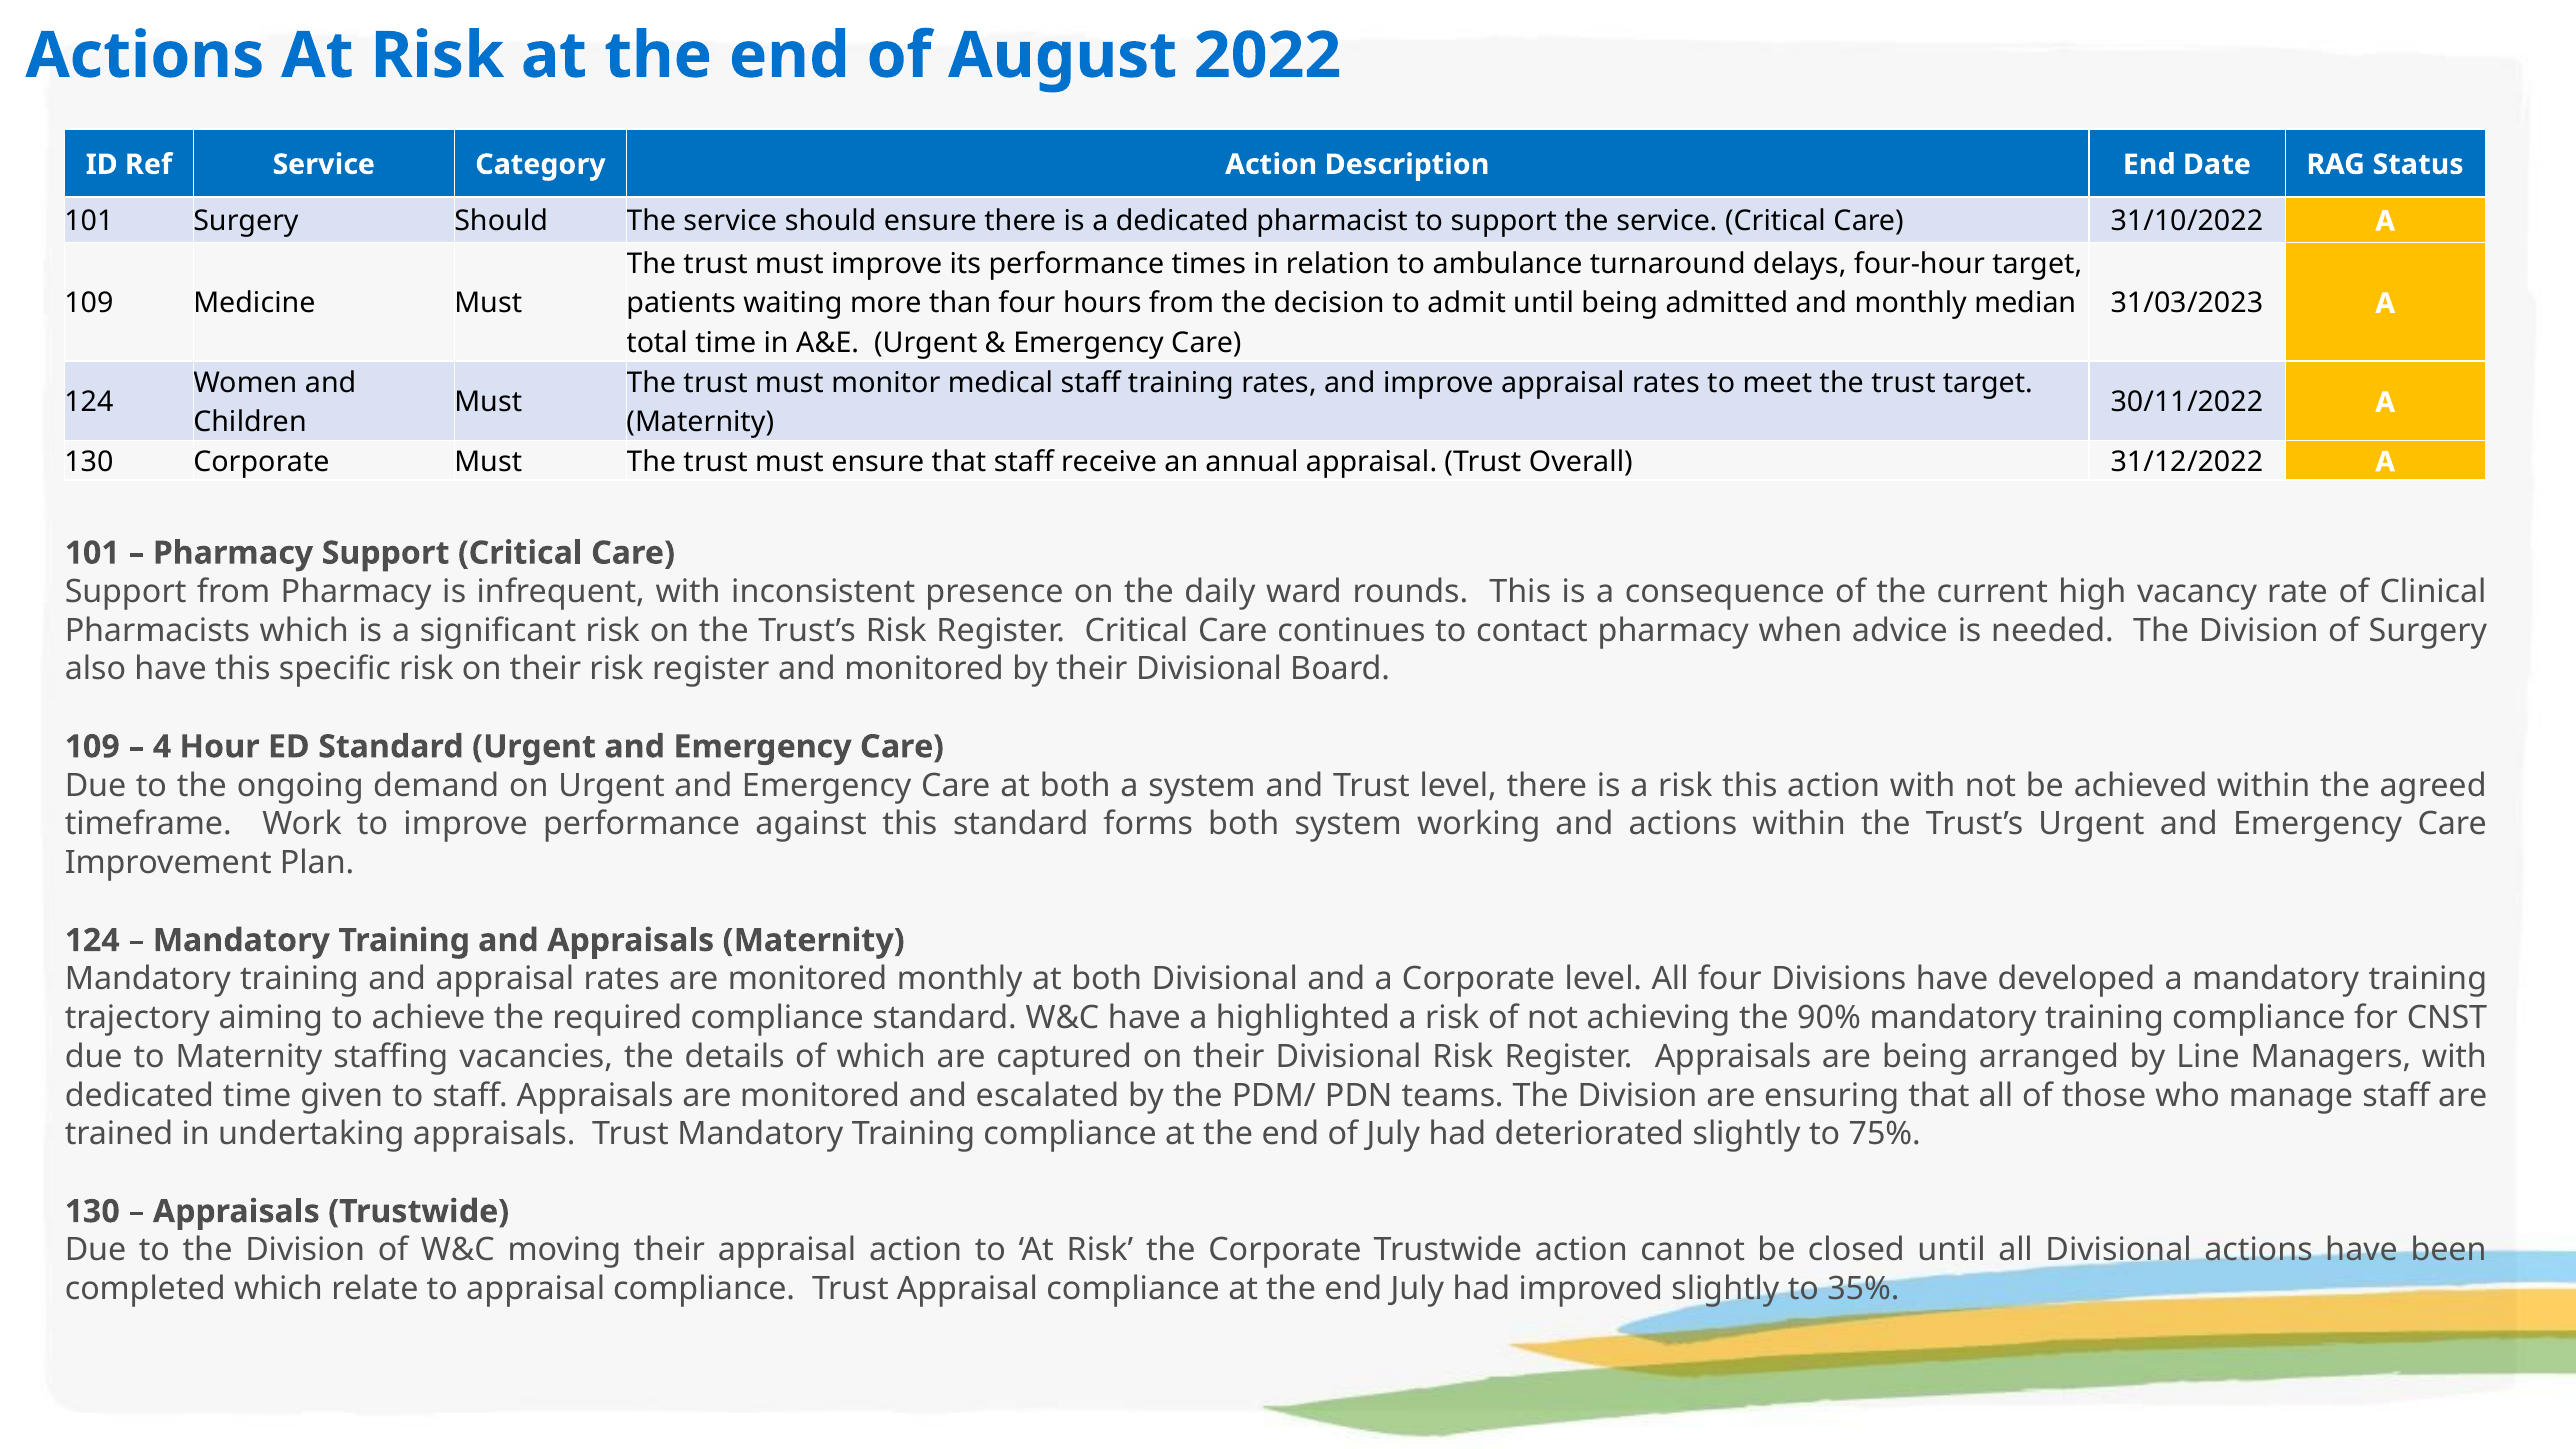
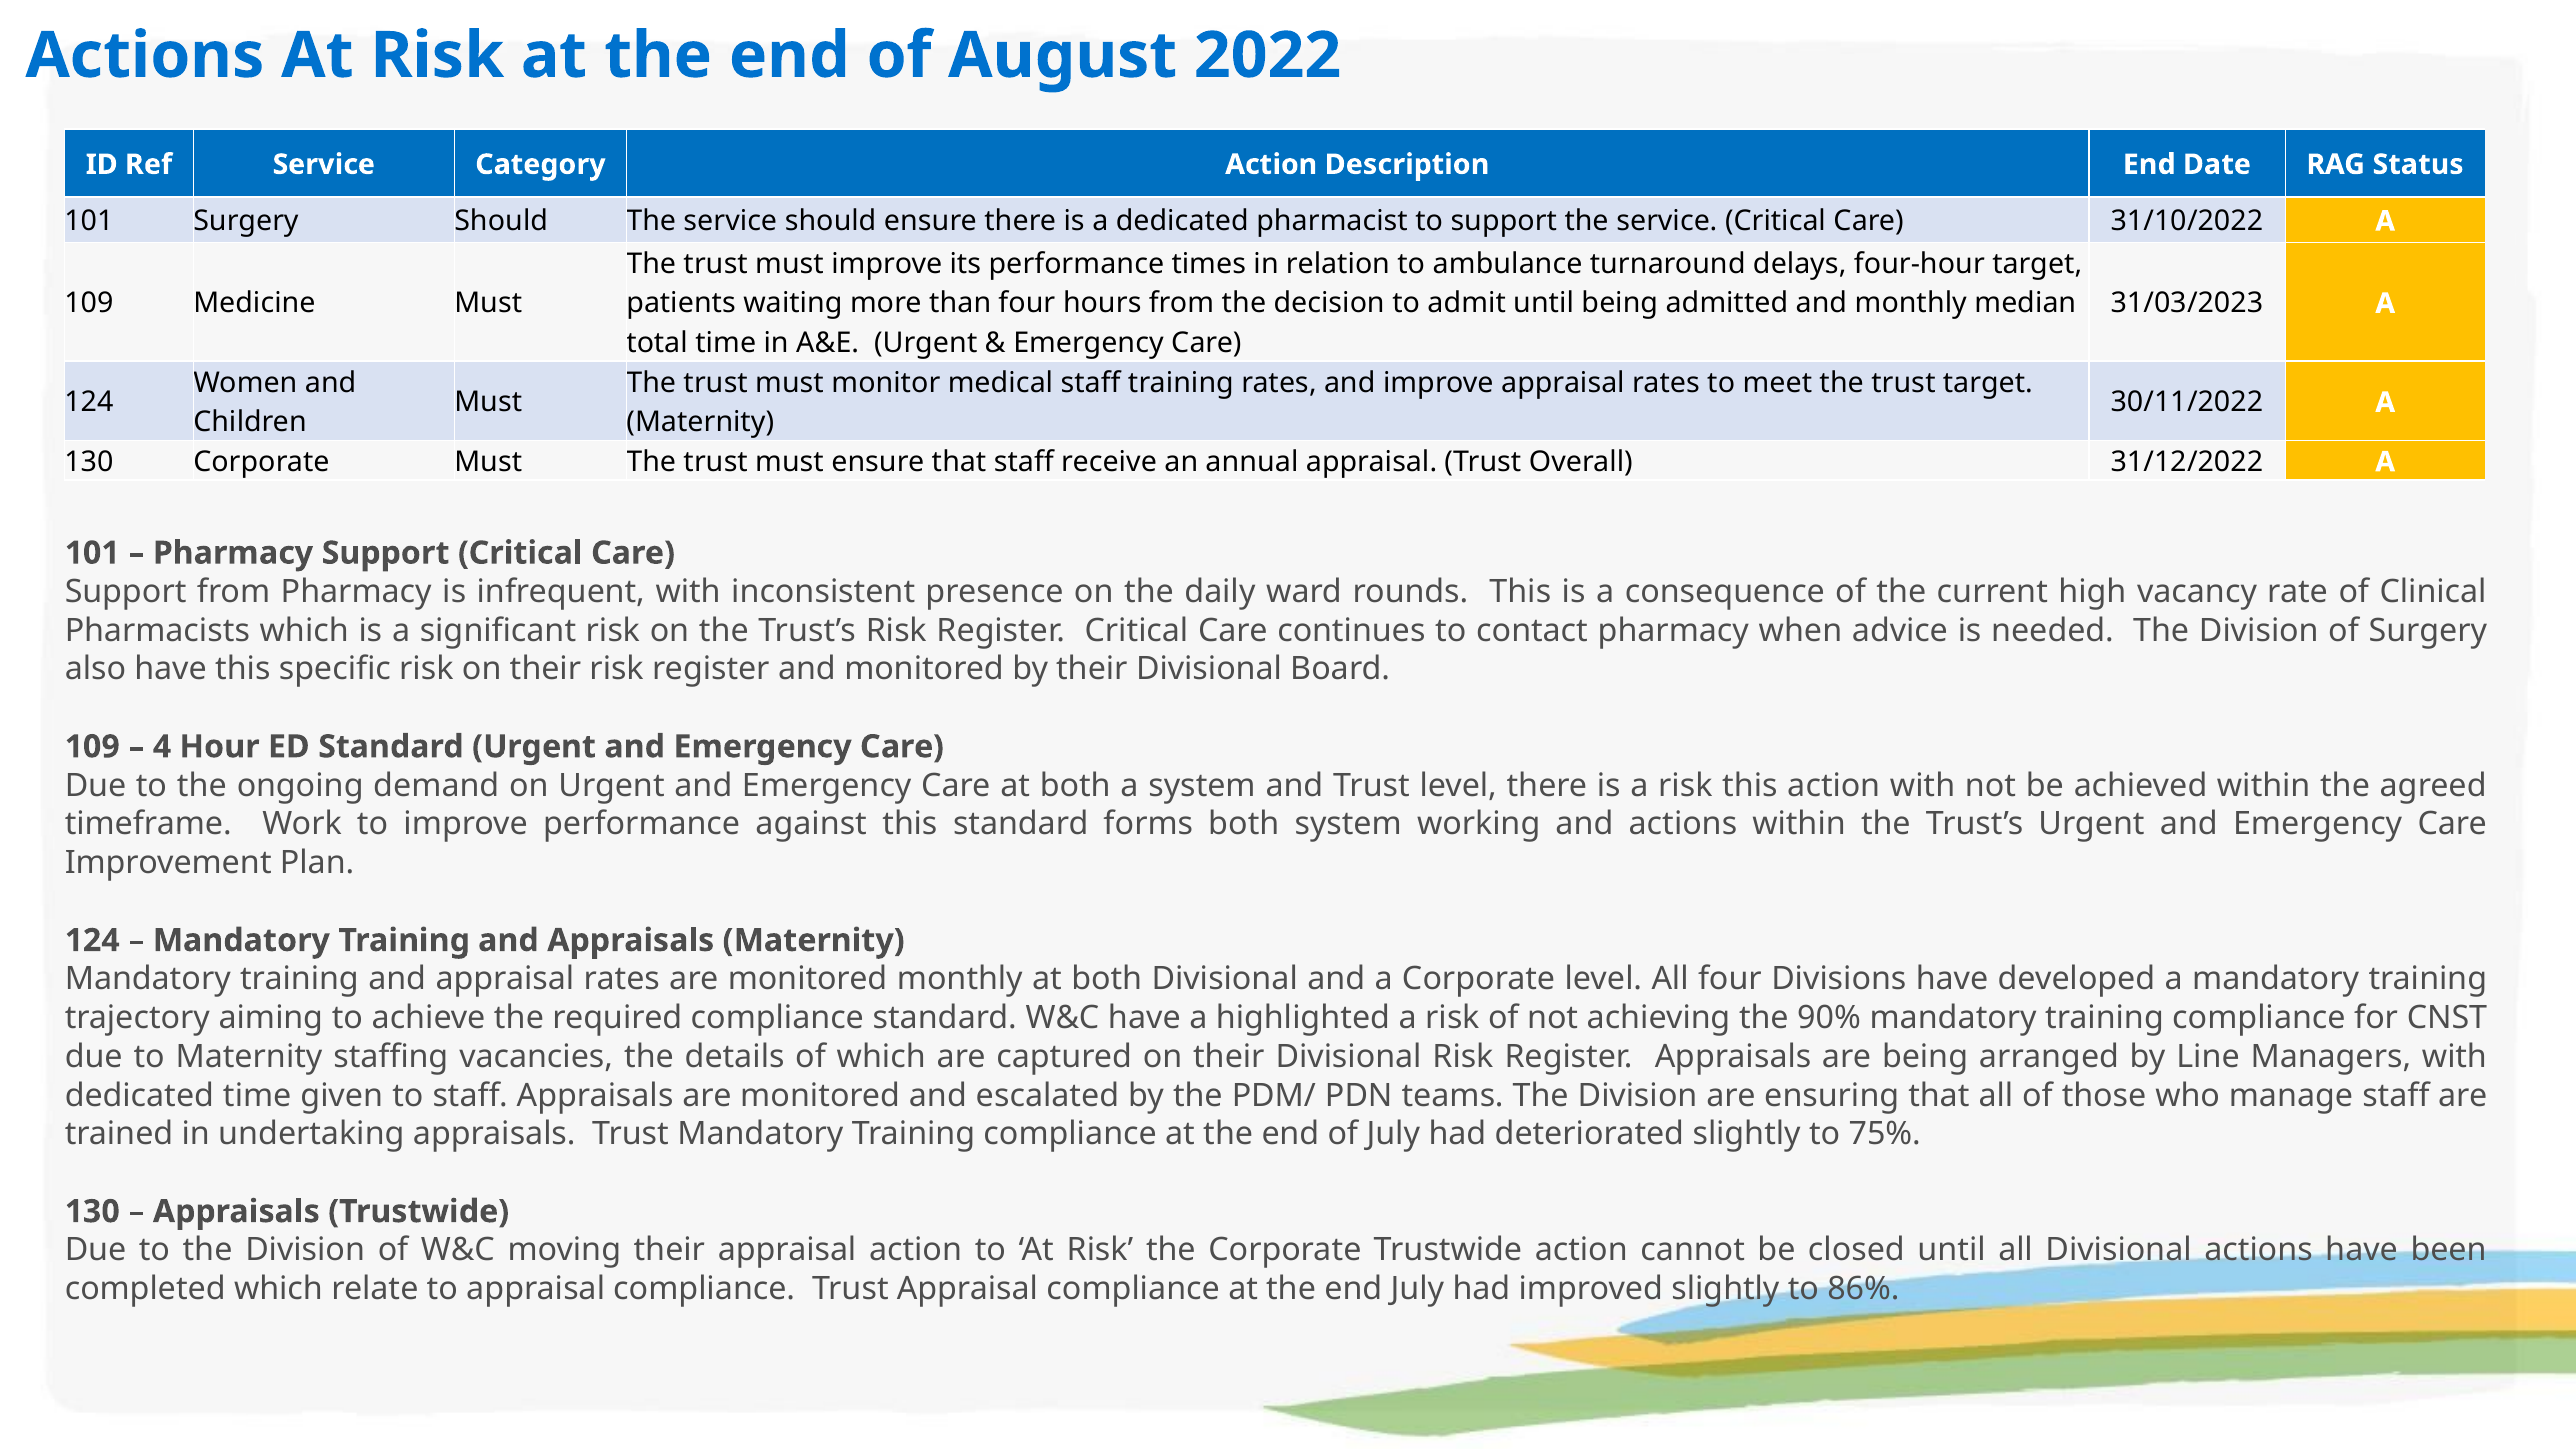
35%: 35% -> 86%
